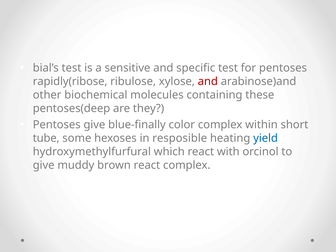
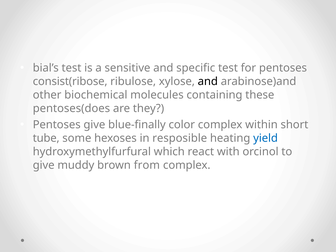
rapidly(ribose: rapidly(ribose -> consist(ribose
and at (208, 81) colour: red -> black
pentoses(deep: pentoses(deep -> pentoses(does
brown react: react -> from
